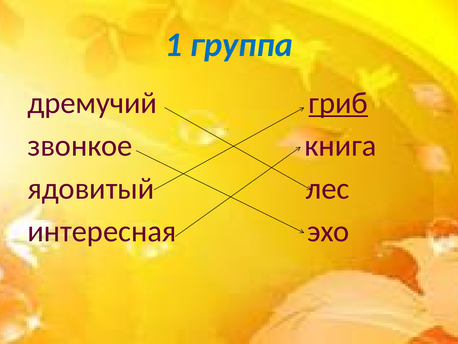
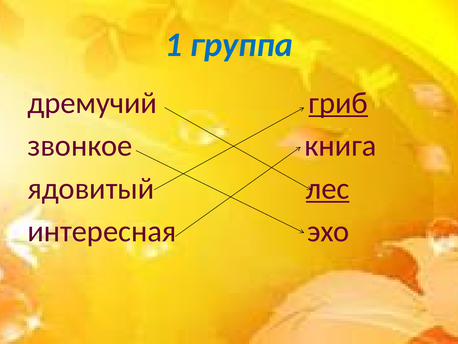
лес underline: none -> present
